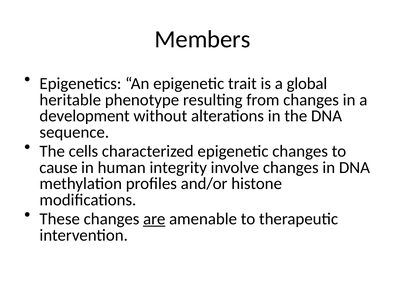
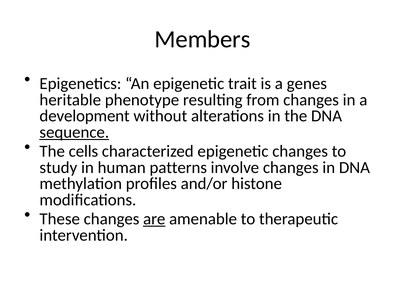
global: global -> genes
sequence underline: none -> present
cause: cause -> study
integrity: integrity -> patterns
